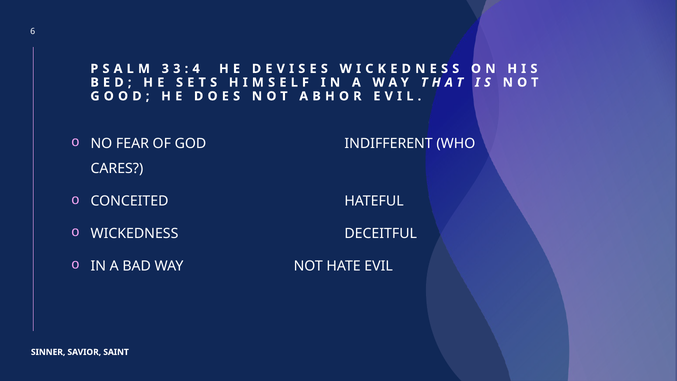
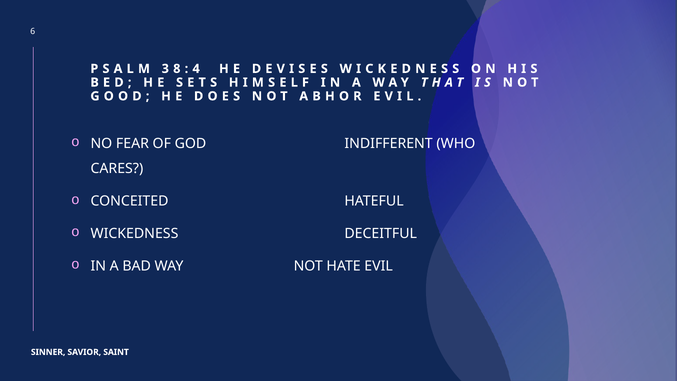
3 at (177, 69): 3 -> 8
